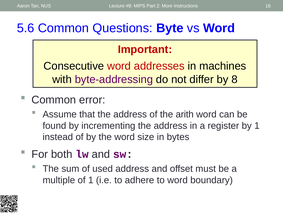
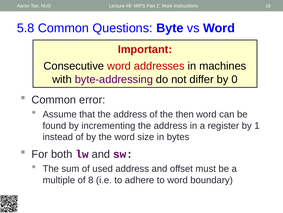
5.6: 5.6 -> 5.8
8: 8 -> 0
arith: arith -> then
of 1: 1 -> 8
